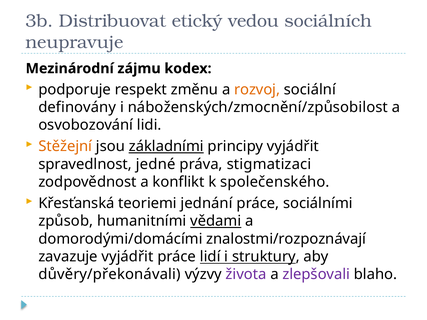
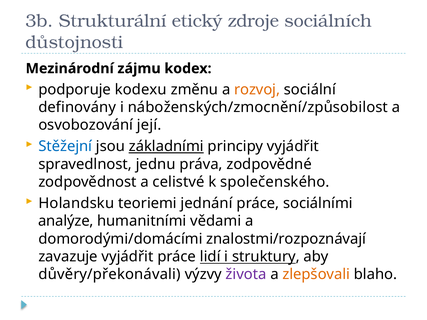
Distribuovat: Distribuovat -> Strukturální
vedou: vedou -> zdroje
neupravuje: neupravuje -> důstojnosti
respekt: respekt -> kodexu
lidi: lidi -> její
Stěžejní colour: orange -> blue
jedné: jedné -> jednu
stigmatizaci: stigmatizaci -> zodpovědné
konflikt: konflikt -> celistvé
Křesťanská: Křesťanská -> Holandsku
způsob: způsob -> analýze
vědami underline: present -> none
zlepšovali colour: purple -> orange
